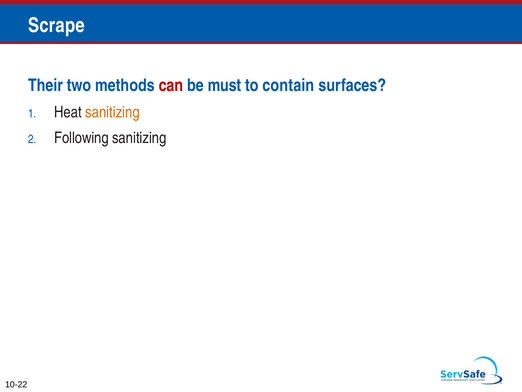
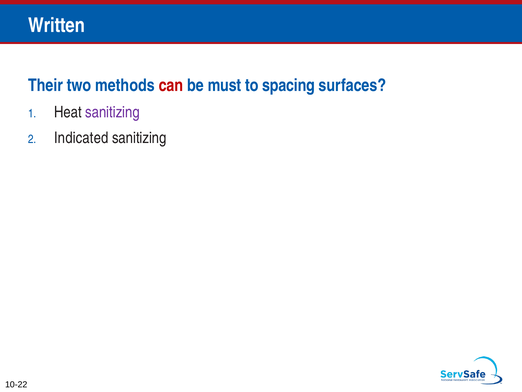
Scrape: Scrape -> Written
contain: contain -> spacing
sanitizing at (112, 112) colour: orange -> purple
Following: Following -> Indicated
